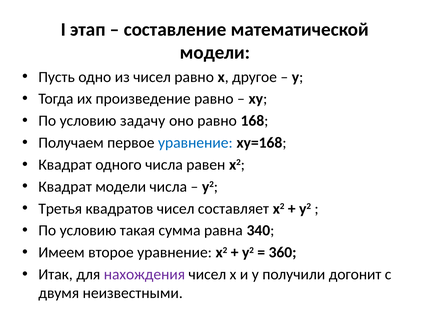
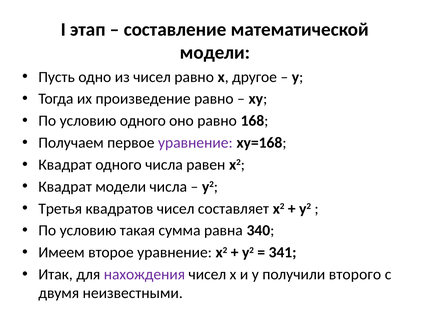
условию задачу: задачу -> одного
уравнение at (195, 143) colour: blue -> purple
360: 360 -> 341
догонит: догонит -> второго
